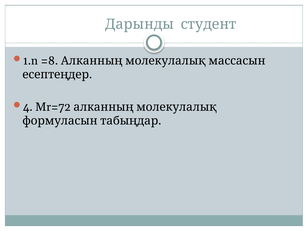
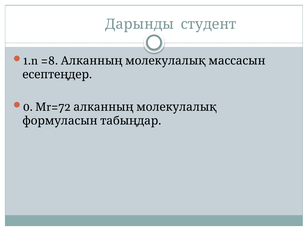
4: 4 -> 0
